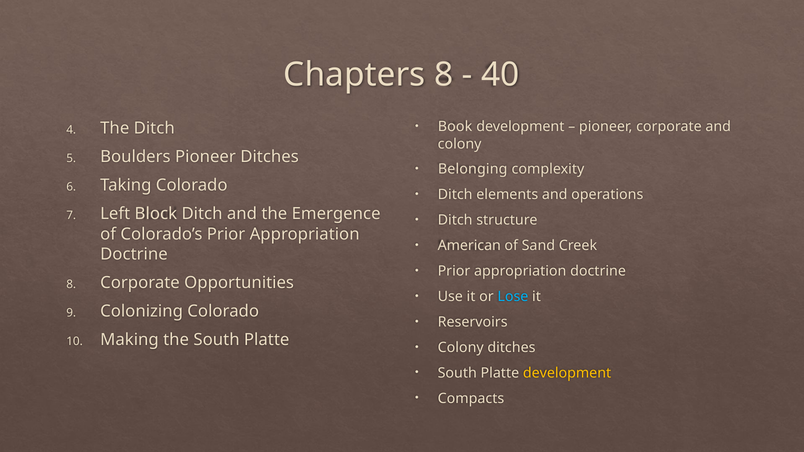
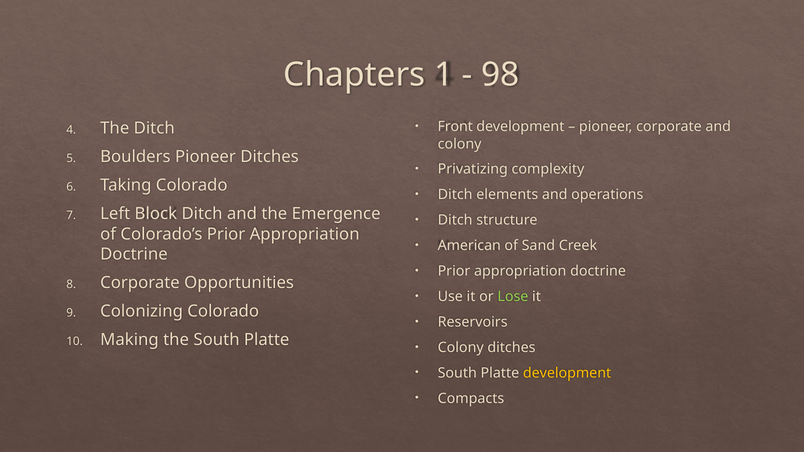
Chapters 8: 8 -> 1
40: 40 -> 98
Book: Book -> Front
Belonging: Belonging -> Privatizing
Lose colour: light blue -> light green
